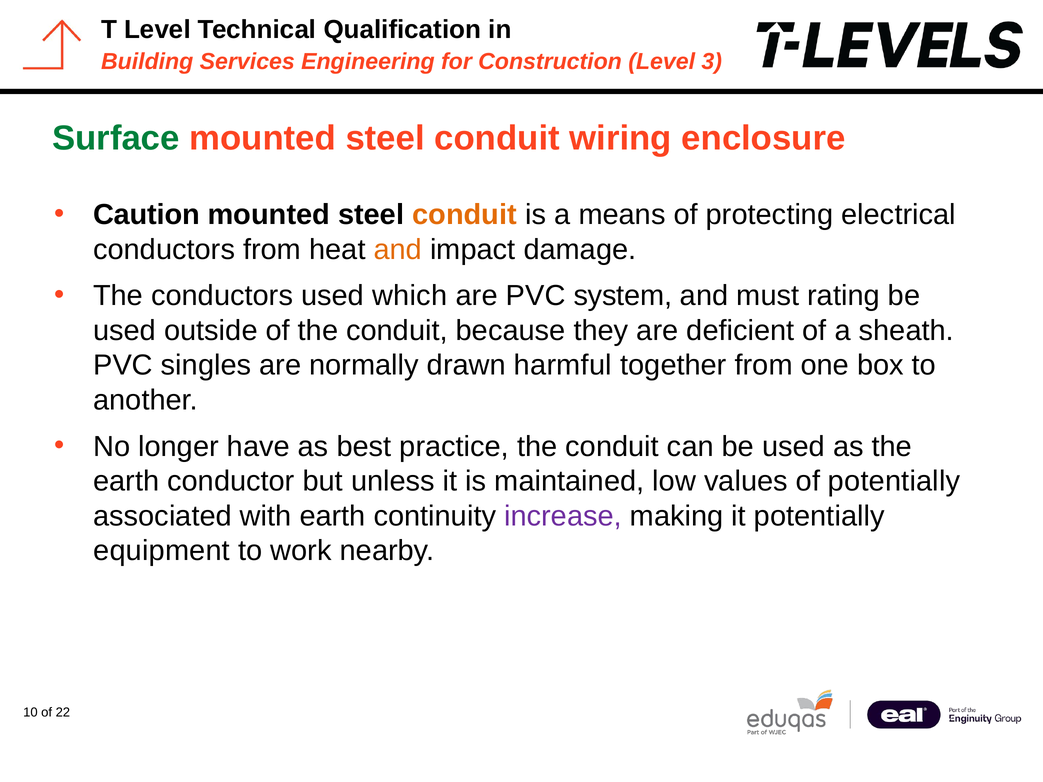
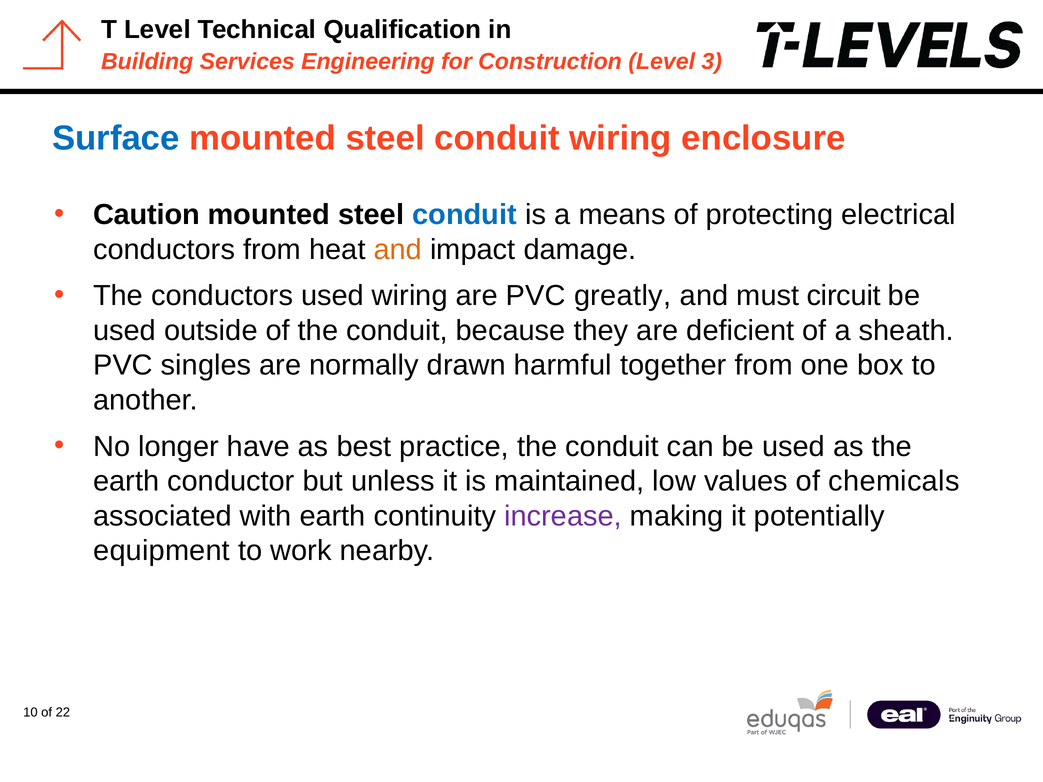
Surface colour: green -> blue
conduit at (465, 215) colour: orange -> blue
used which: which -> wiring
system: system -> greatly
rating: rating -> circuit
of potentially: potentially -> chemicals
